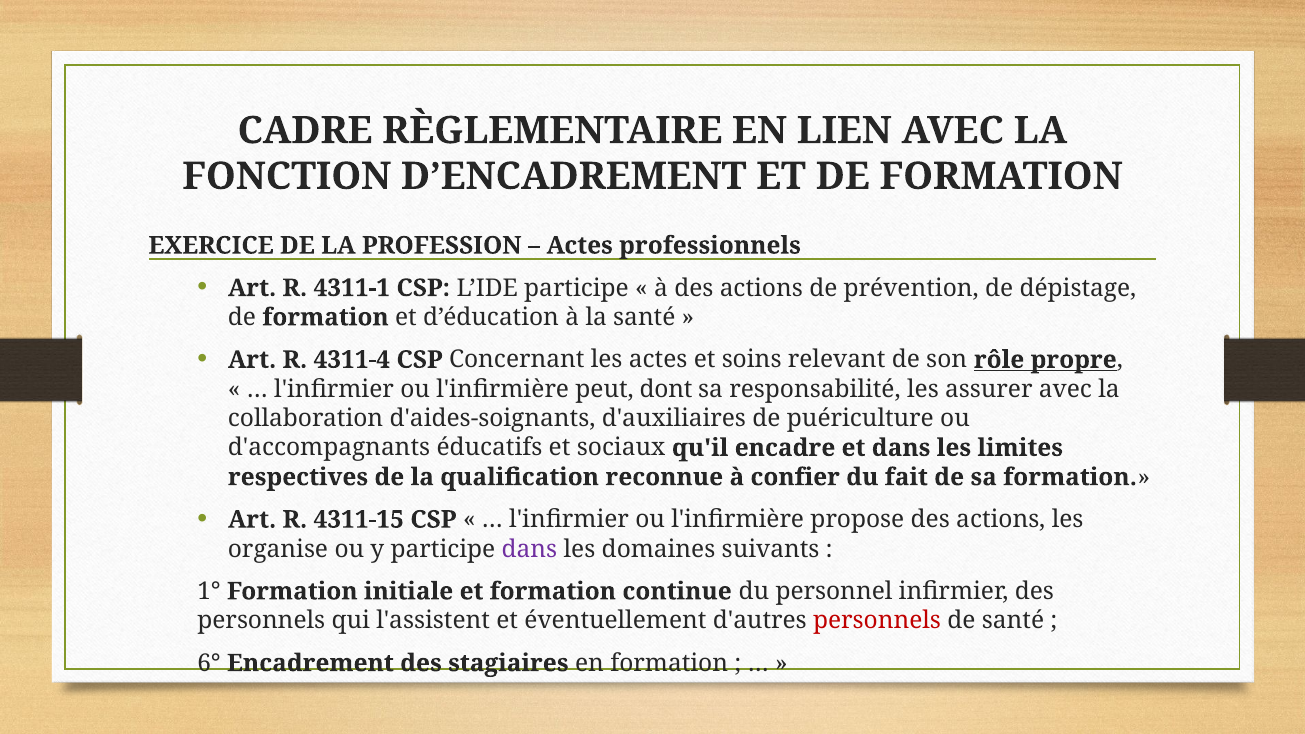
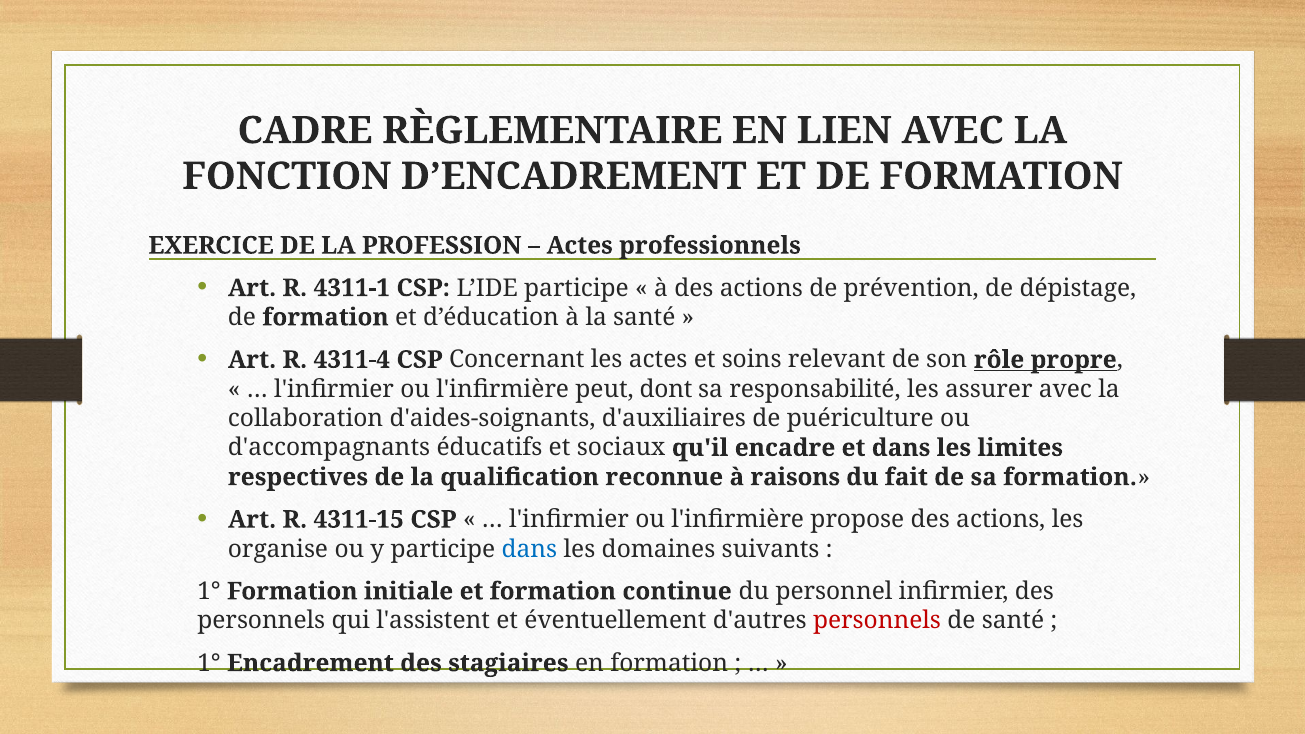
confier: confier -> raisons
dans at (529, 549) colour: purple -> blue
6° at (209, 663): 6° -> 1°
